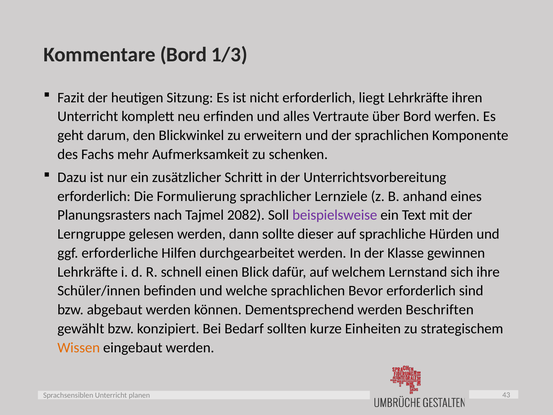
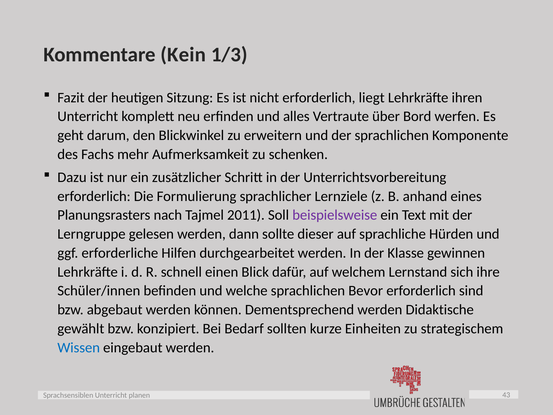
Kommentare Bord: Bord -> Kein
2082: 2082 -> 2011
Beschriften: Beschriften -> Didaktische
Wissen colour: orange -> blue
